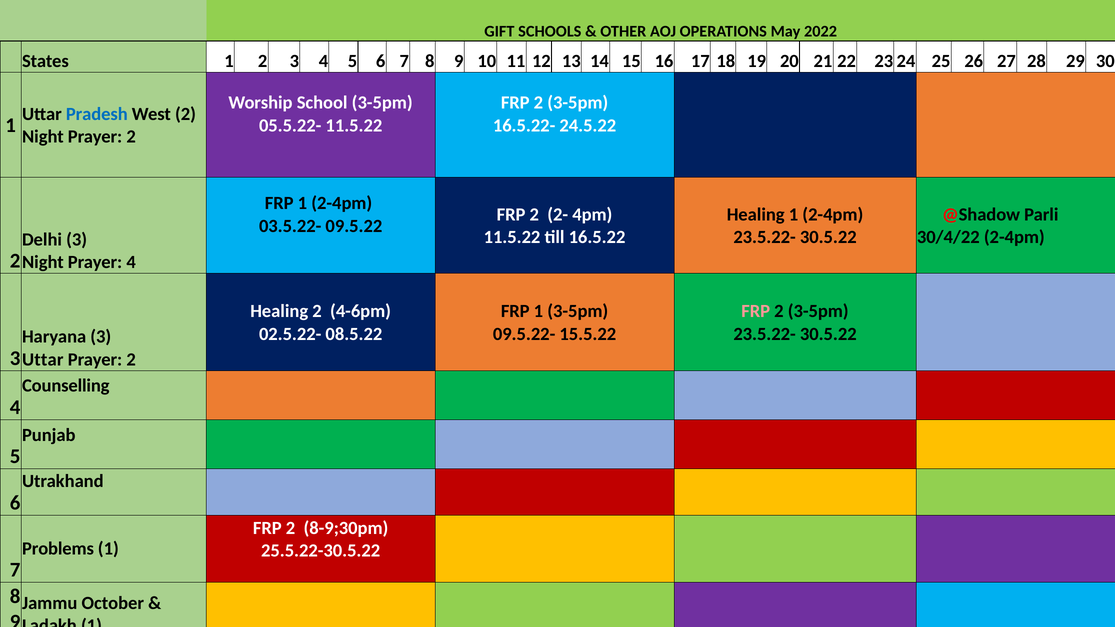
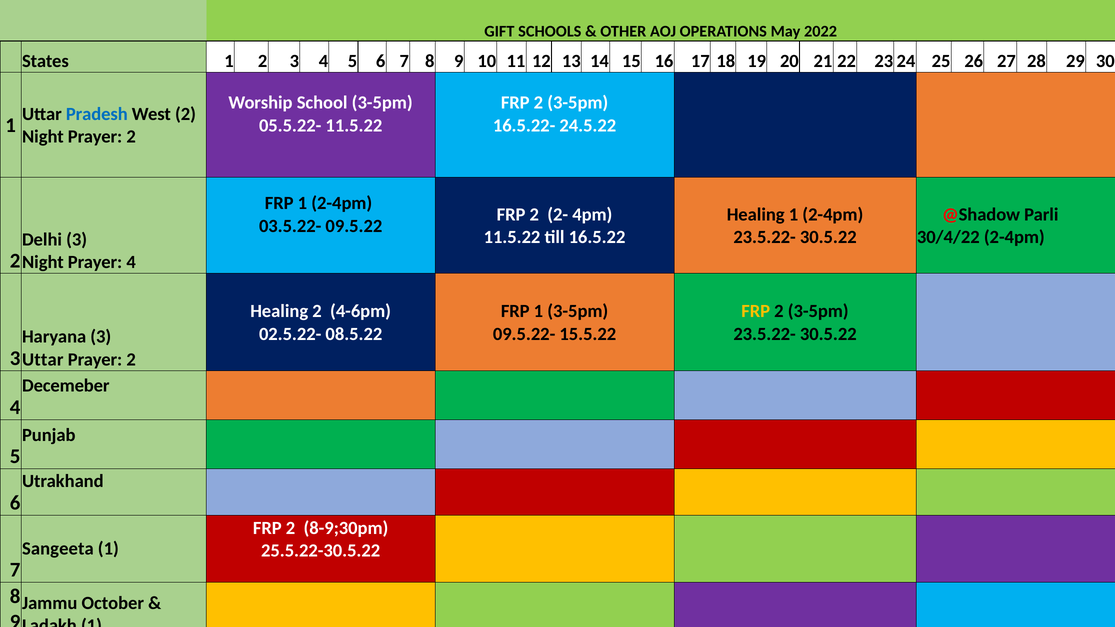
FRP at (756, 311) colour: pink -> yellow
Counselling: Counselling -> Decemeber
Problems: Problems -> Sangeeta
